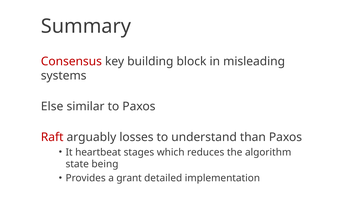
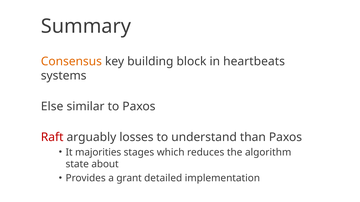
Consensus colour: red -> orange
misleading: misleading -> heartbeats
heartbeat: heartbeat -> majorities
being: being -> about
